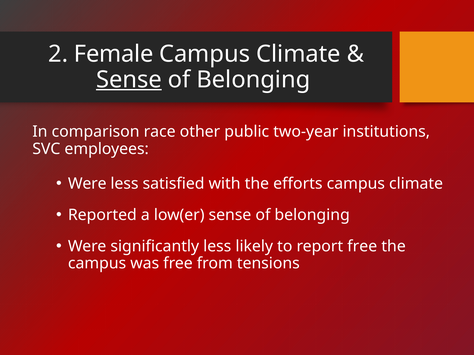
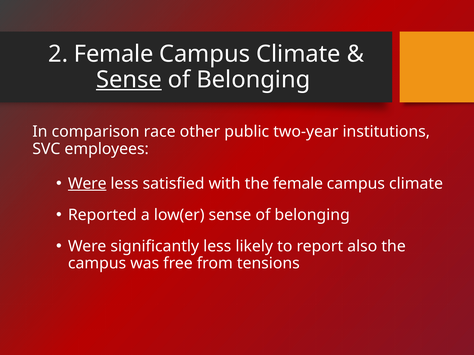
Were at (87, 184) underline: none -> present
the efforts: efforts -> female
report free: free -> also
